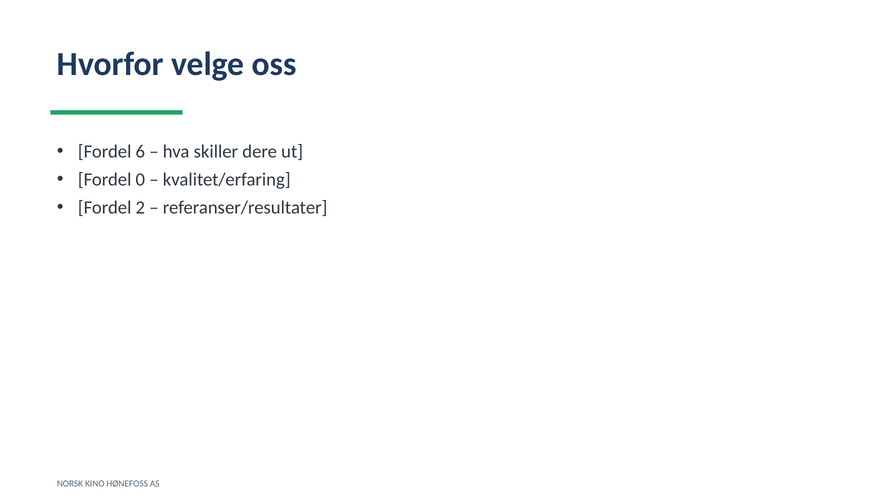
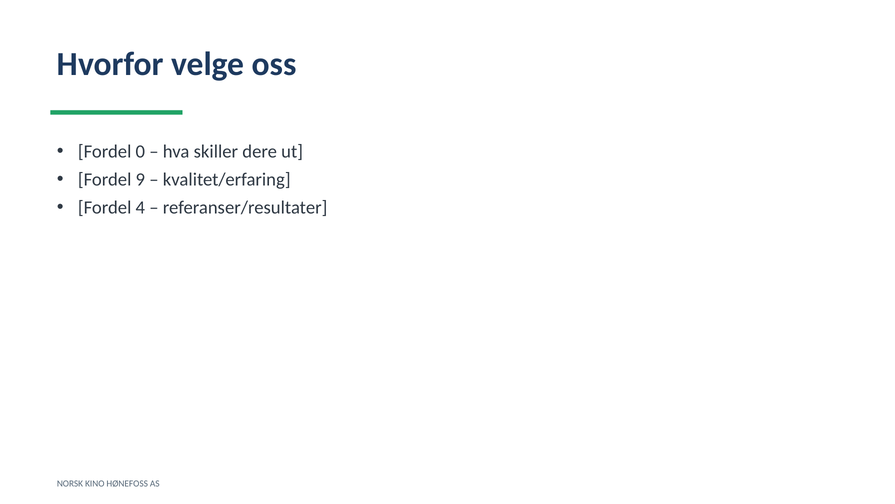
6: 6 -> 0
0: 0 -> 9
2: 2 -> 4
